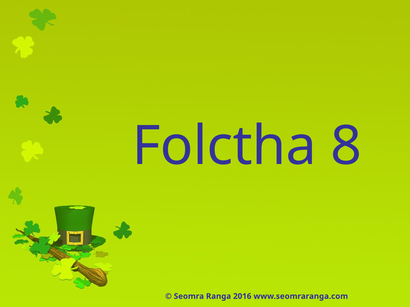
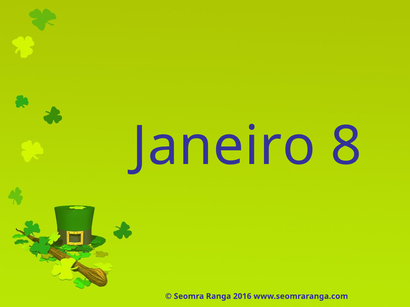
Folctha: Folctha -> Janeiro
